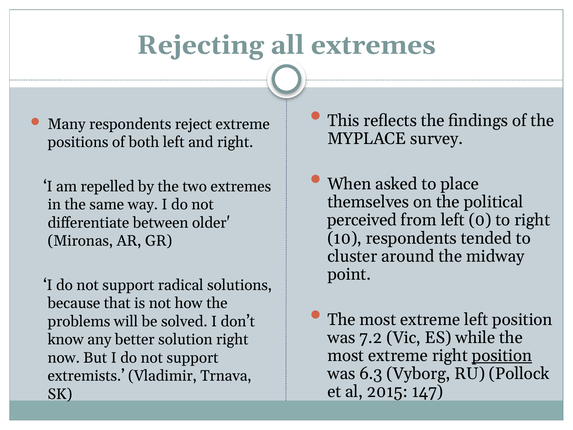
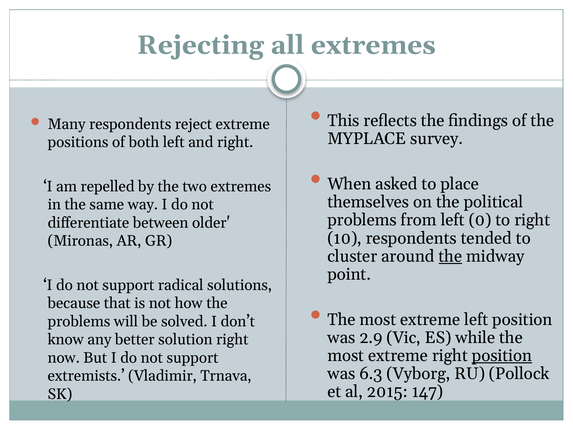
perceived at (362, 220): perceived -> problems
the at (450, 256) underline: none -> present
7.2: 7.2 -> 2.9
